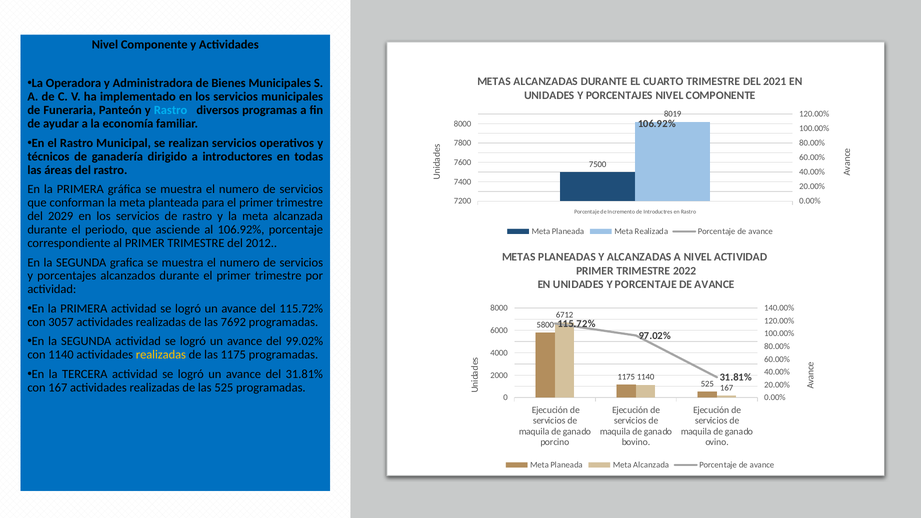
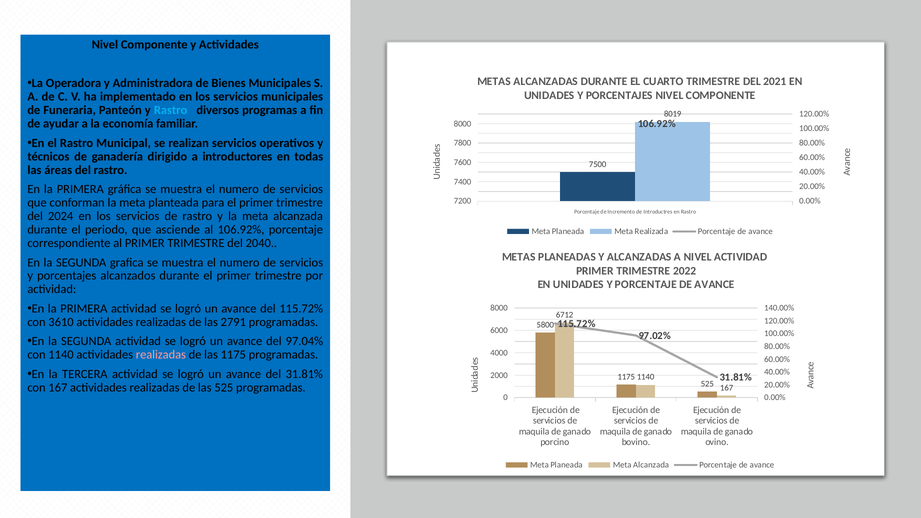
2029: 2029 -> 2024
2012: 2012 -> 2040
3057: 3057 -> 3610
7692: 7692 -> 2791
99.02%: 99.02% -> 97.04%
realizadas at (161, 355) colour: yellow -> pink
